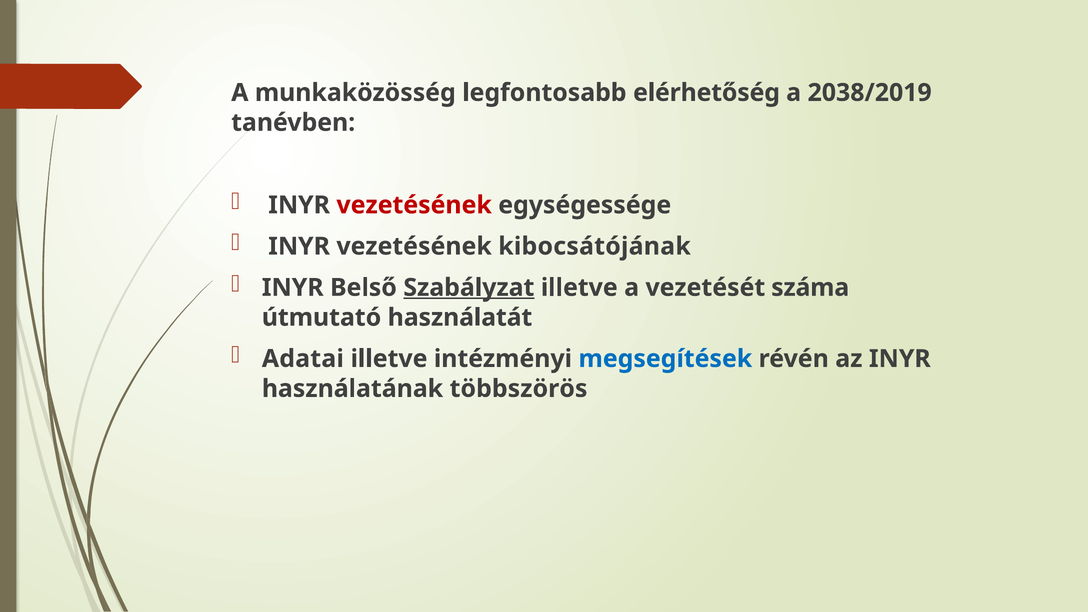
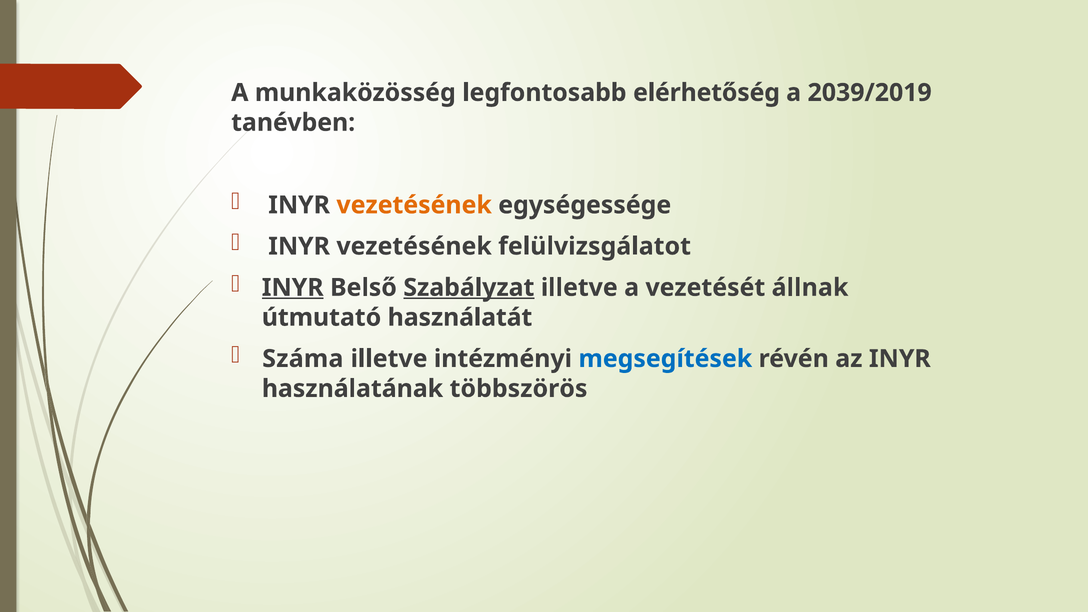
2038/2019: 2038/2019 -> 2039/2019
vezetésének at (414, 205) colour: red -> orange
kibocsátójának: kibocsátójának -> felülvizsgálatot
INYR at (293, 288) underline: none -> present
száma: száma -> állnak
Adatai: Adatai -> Száma
